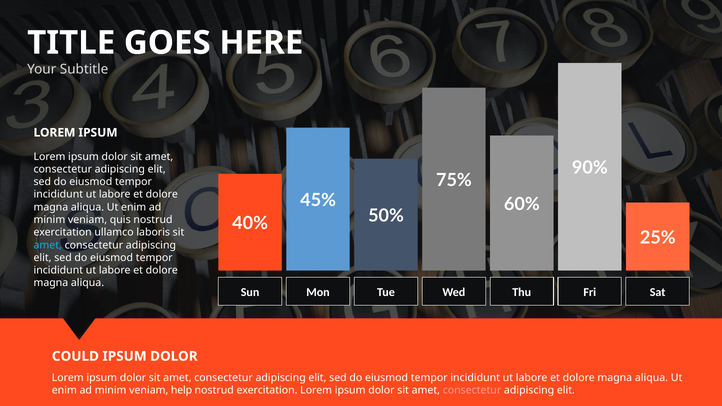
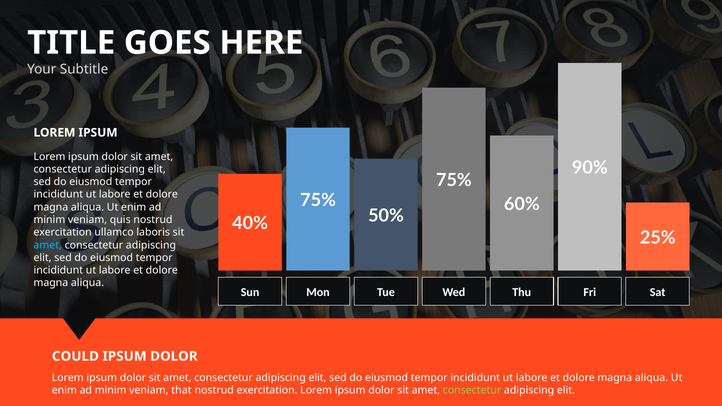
45% at (318, 200): 45% -> 75%
help: help -> that
consectetur at (472, 390) colour: pink -> light green
